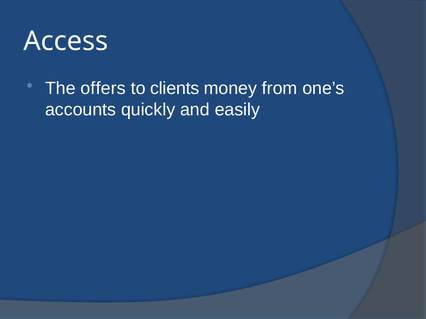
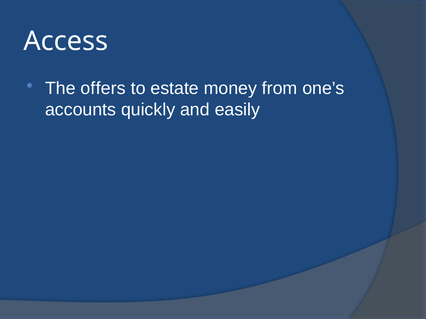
clients: clients -> estate
